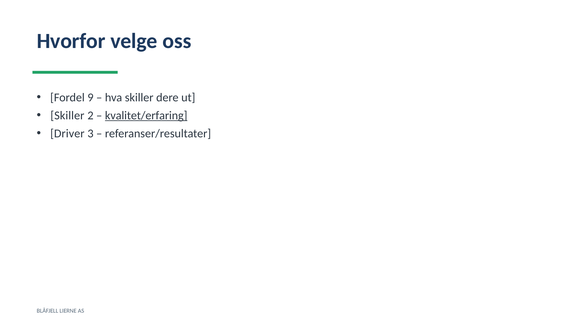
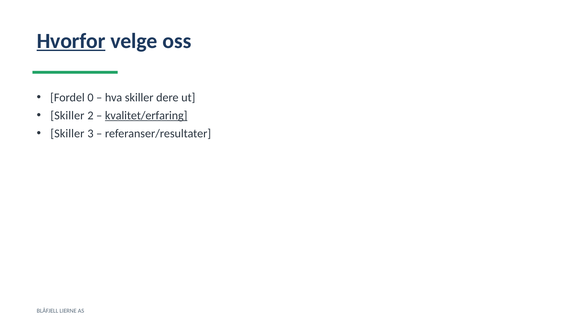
Hvorfor underline: none -> present
9: 9 -> 0
Driver at (67, 134): Driver -> Skiller
